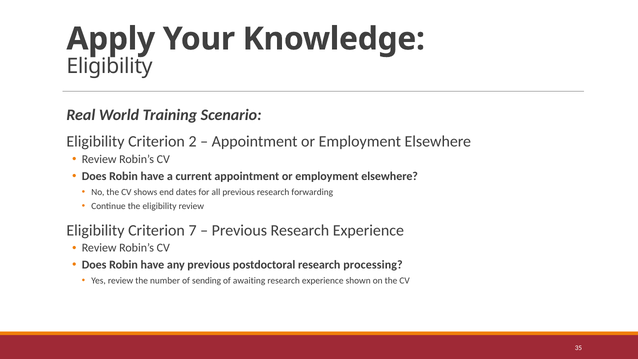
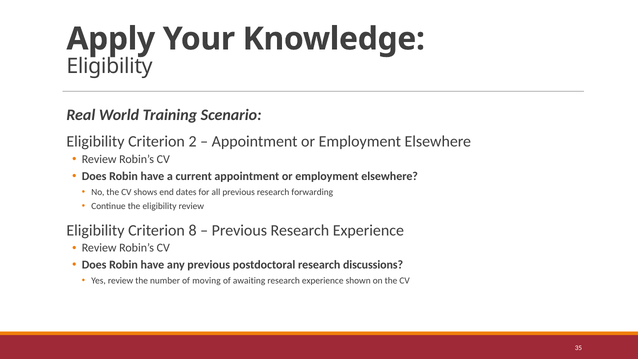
7: 7 -> 8
processing: processing -> discussions
sending: sending -> moving
